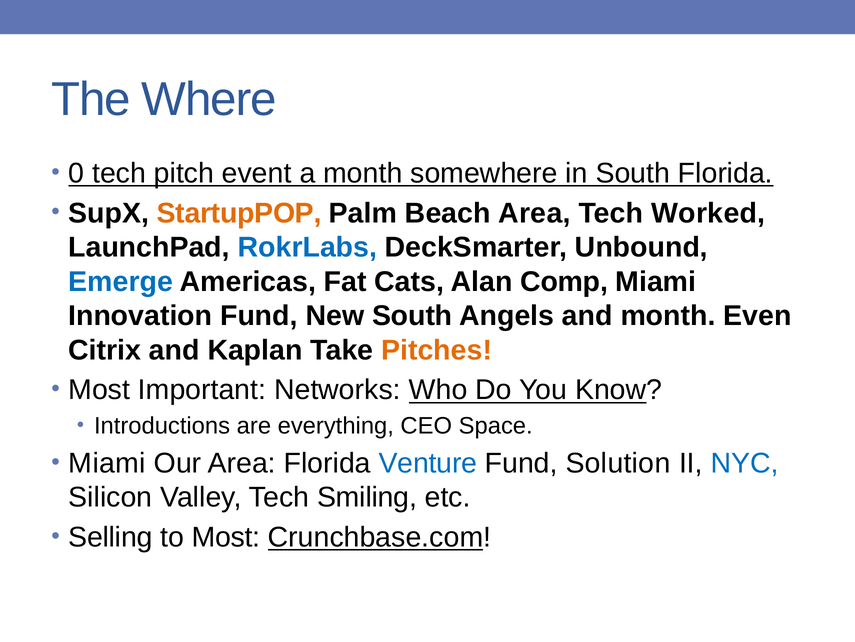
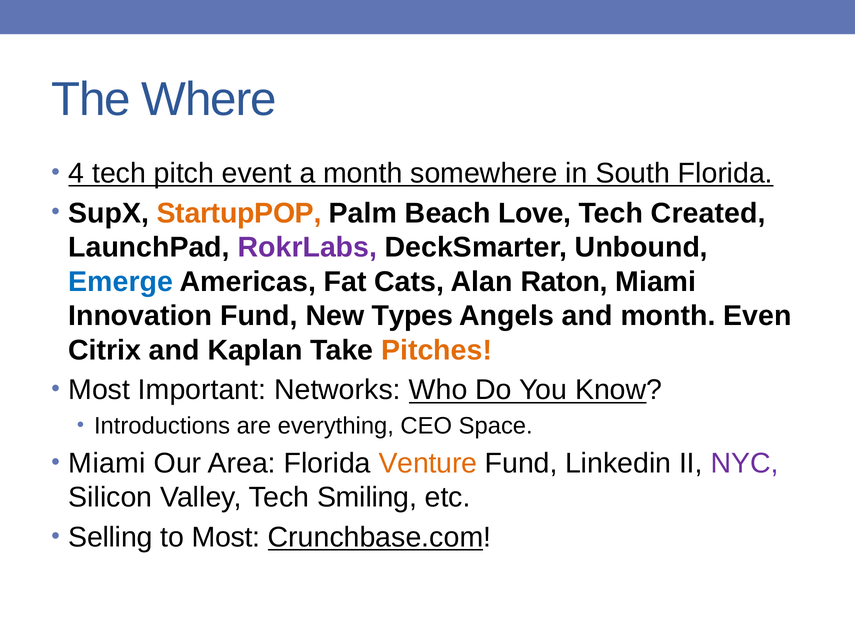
0: 0 -> 4
Beach Area: Area -> Love
Worked: Worked -> Created
RokrLabs colour: blue -> purple
Comp: Comp -> Raton
New South: South -> Types
Venture colour: blue -> orange
Solution: Solution -> Linkedin
NYC colour: blue -> purple
